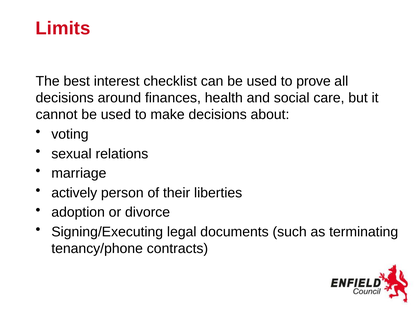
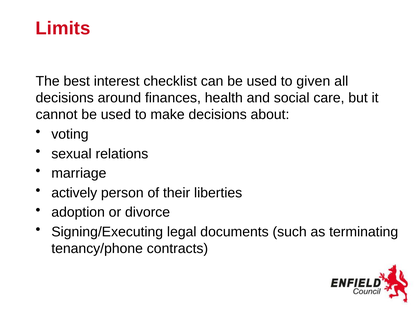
prove: prove -> given
